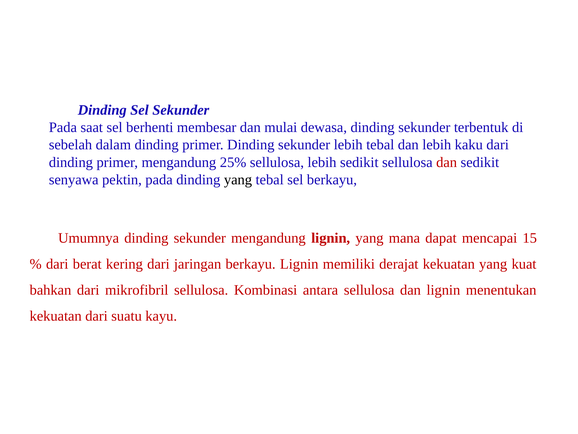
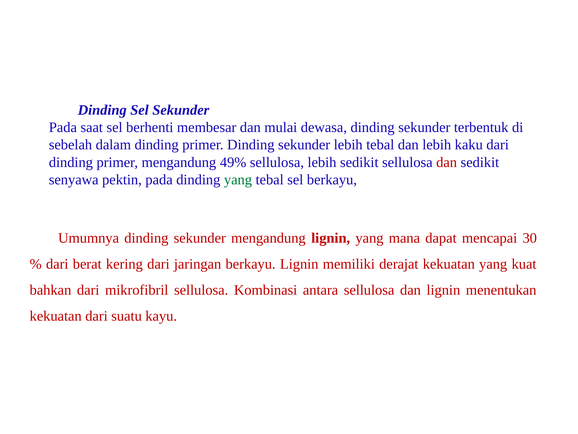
25%: 25% -> 49%
yang at (238, 179) colour: black -> green
15: 15 -> 30
